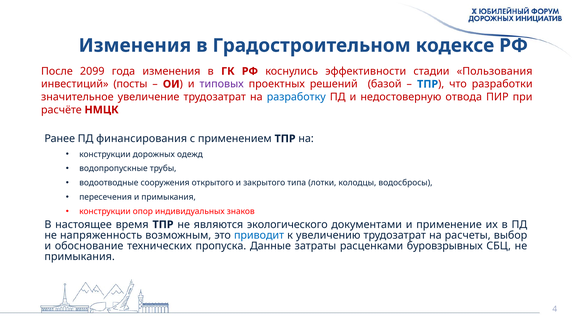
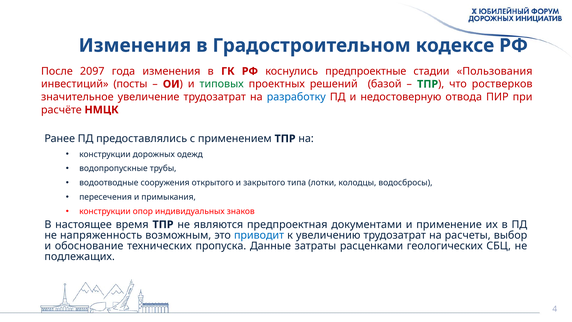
2099: 2099 -> 2097
эффективности: эффективности -> предпроектные
типовых colour: purple -> green
ТПР at (428, 84) colour: blue -> green
разработки: разработки -> ростверков
финансирования: финансирования -> предоставлялись
экологического: экологического -> предпроектная
буровзрывных: буровзрывных -> геологических
примыкания at (80, 257): примыкания -> подлежащих
